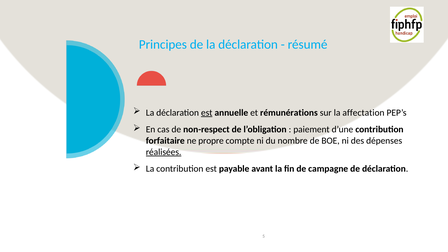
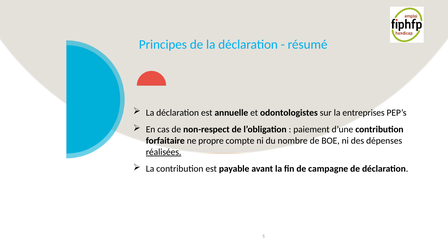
est at (207, 113) underline: present -> none
rémunérations: rémunérations -> odontologistes
affectation: affectation -> entreprises
